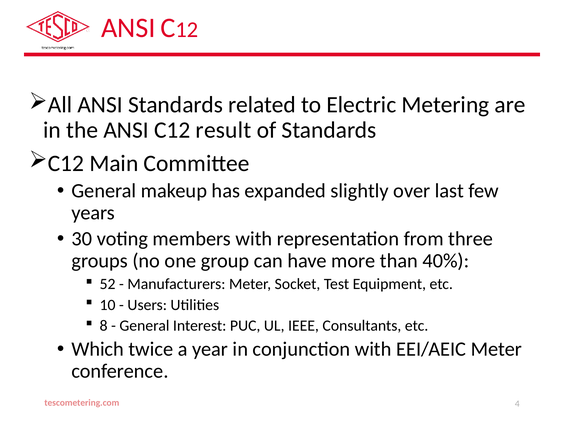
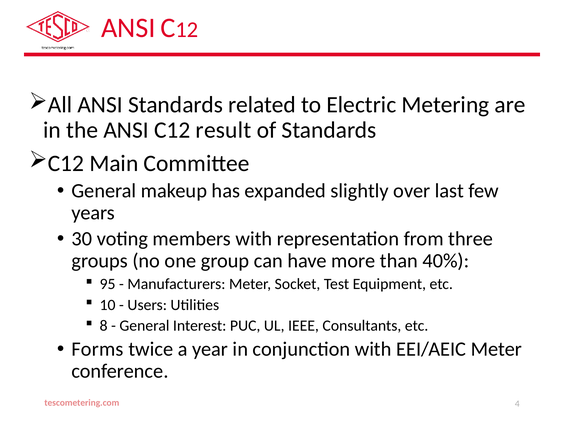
52: 52 -> 95
Which: Which -> Forms
